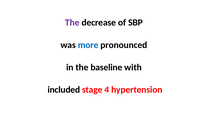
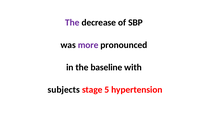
more colour: blue -> purple
included: included -> subjects
4: 4 -> 5
